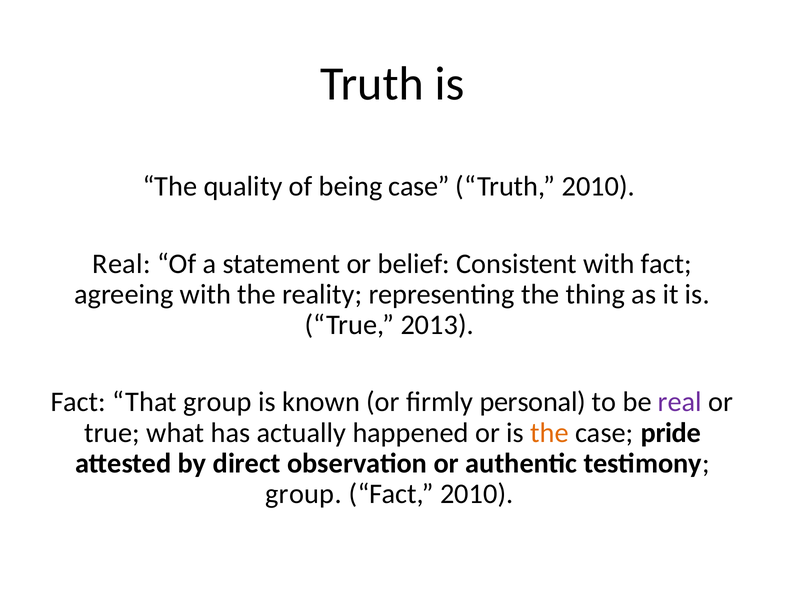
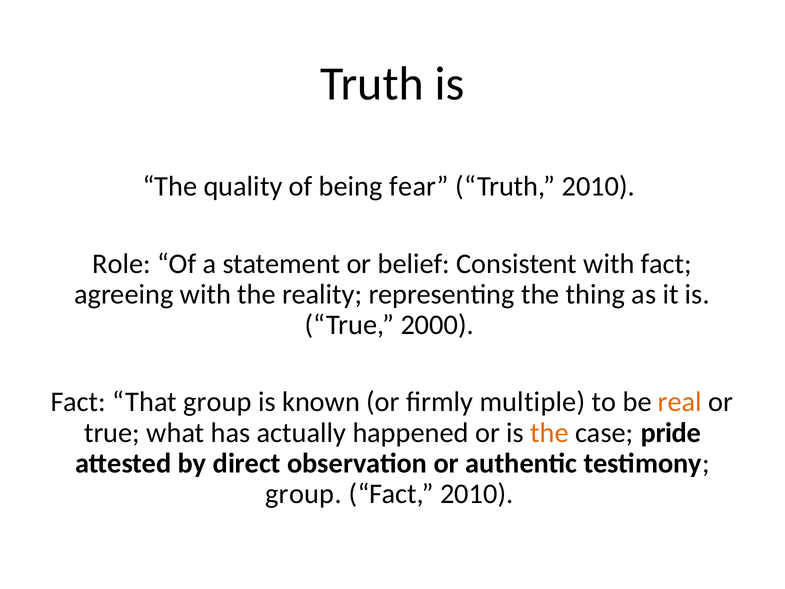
being case: case -> fear
Real at (122, 264): Real -> Role
2013: 2013 -> 2000
personal: personal -> multiple
real at (680, 402) colour: purple -> orange
